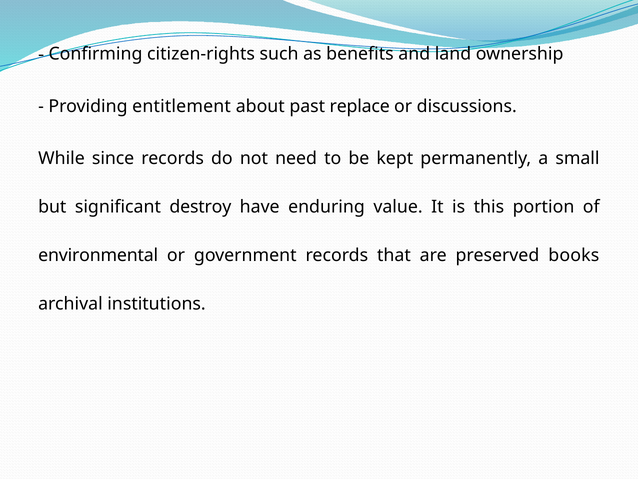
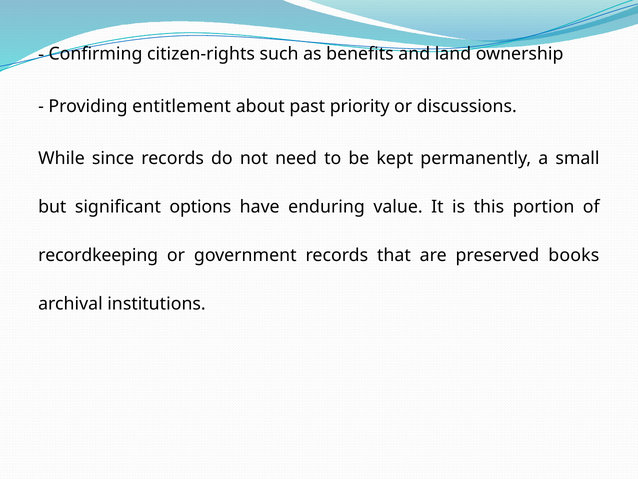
replace: replace -> priority
destroy: destroy -> options
environmental: environmental -> recordkeeping
